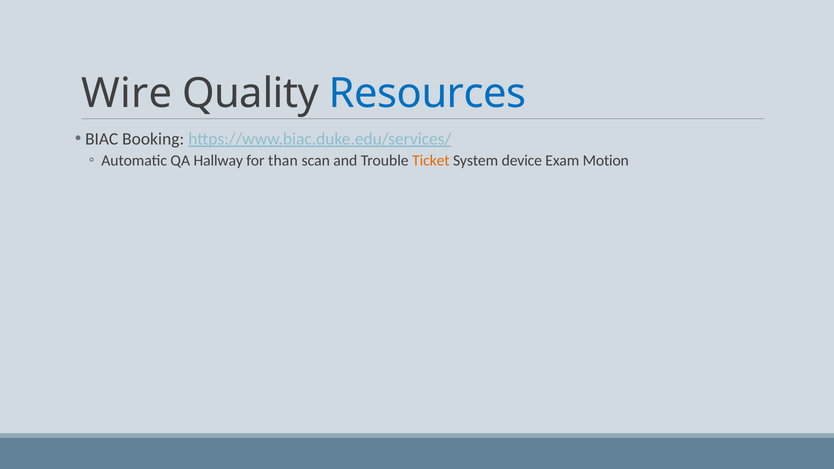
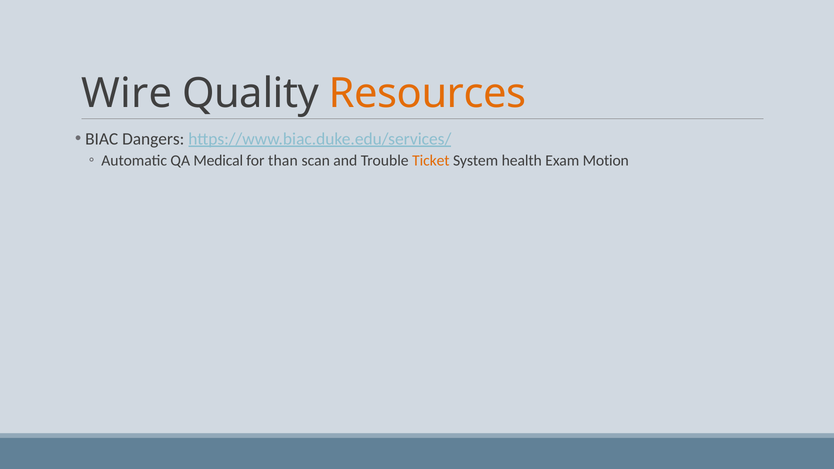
Resources colour: blue -> orange
Booking: Booking -> Dangers
Hallway: Hallway -> Medical
device: device -> health
